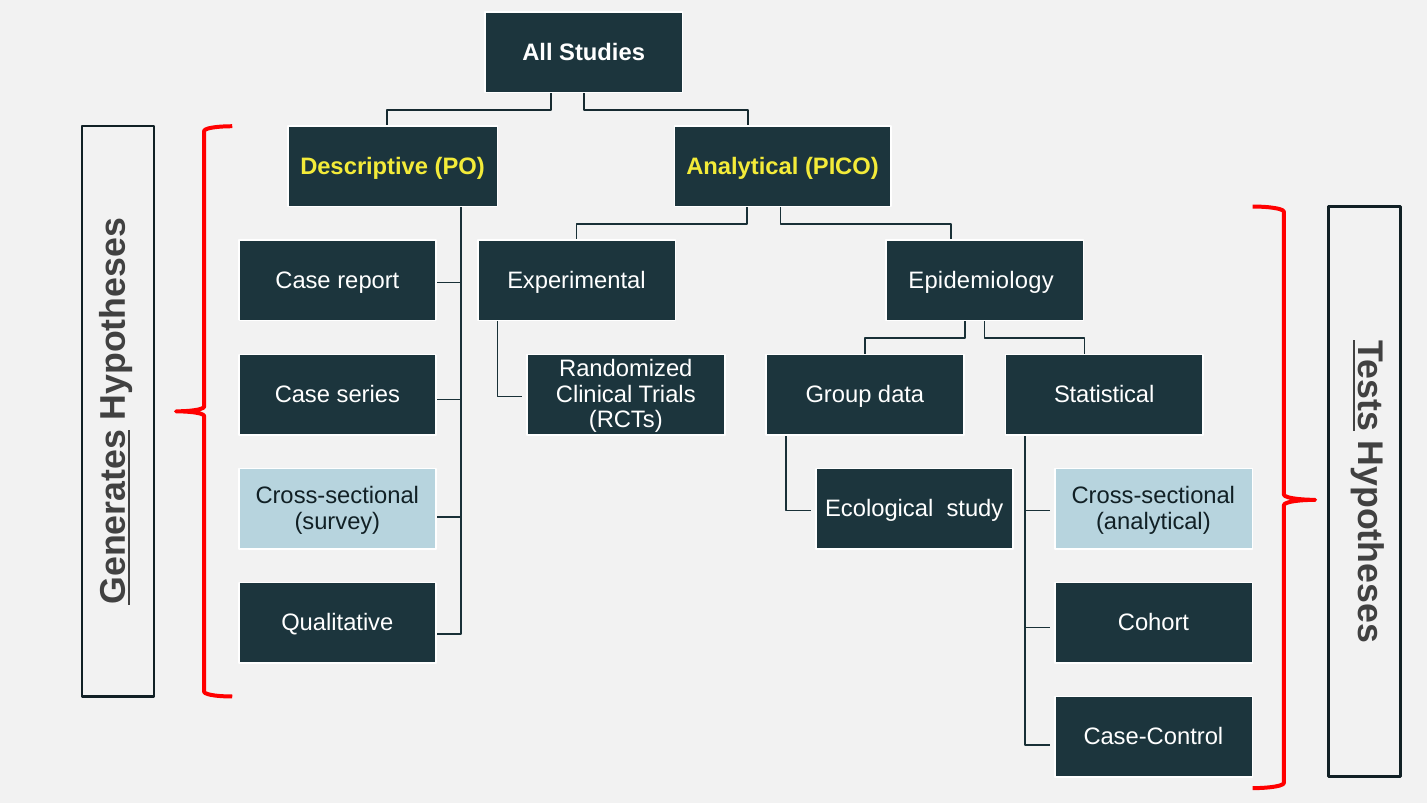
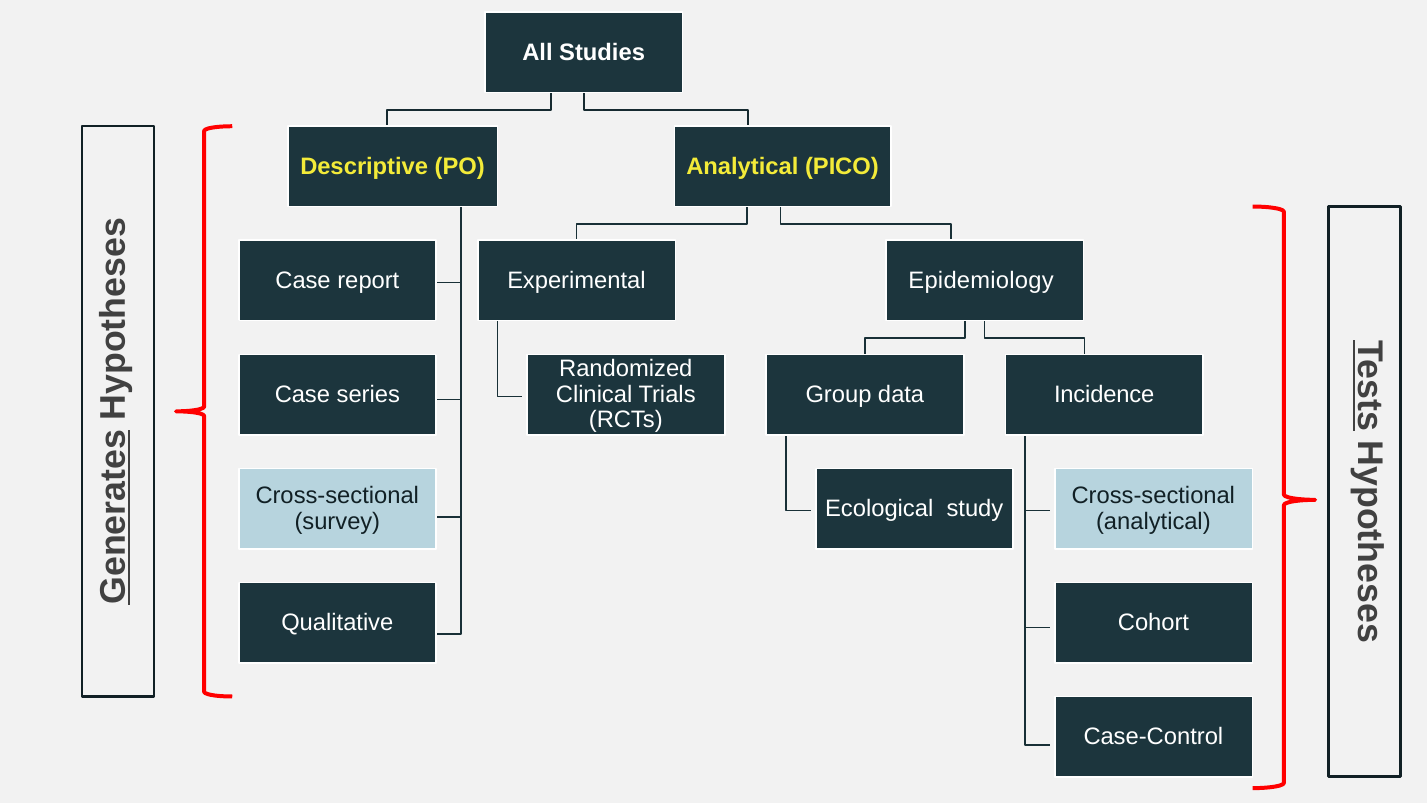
Statistical: Statistical -> Incidence
